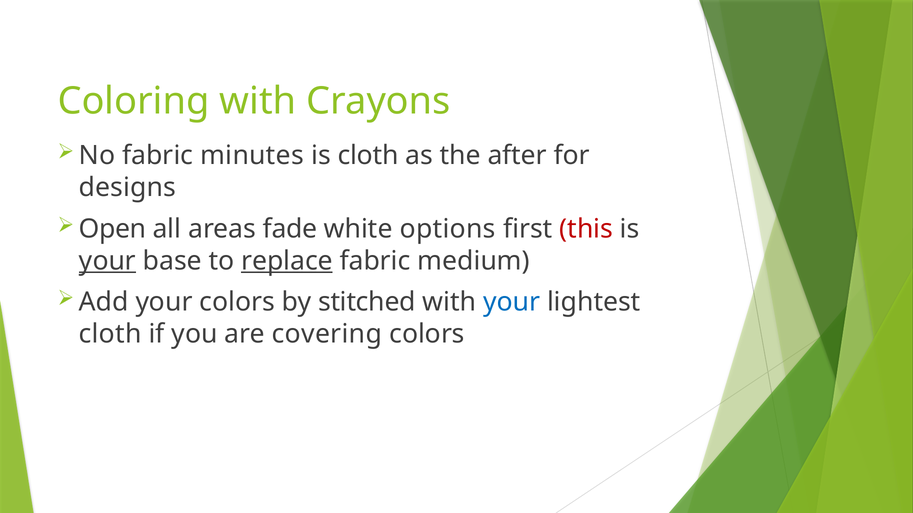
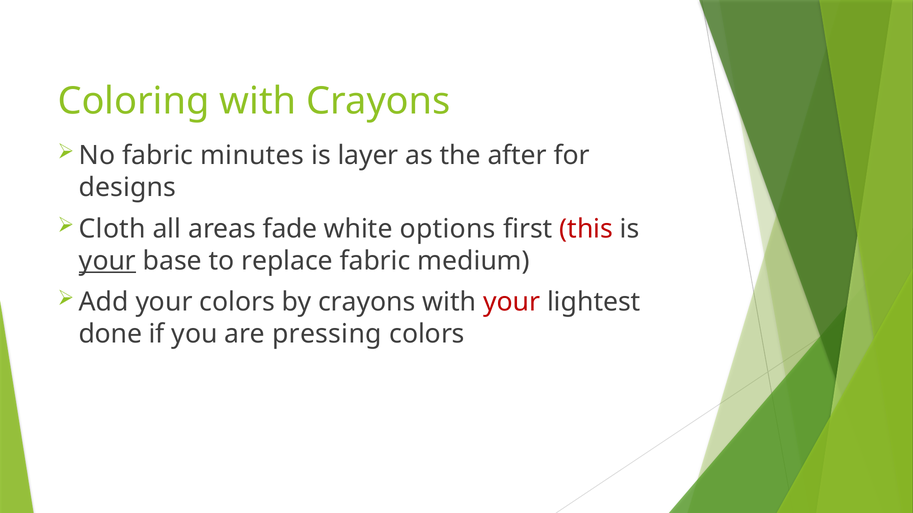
is cloth: cloth -> layer
Open: Open -> Cloth
replace underline: present -> none
by stitched: stitched -> crayons
your at (512, 302) colour: blue -> red
cloth at (110, 334): cloth -> done
covering: covering -> pressing
